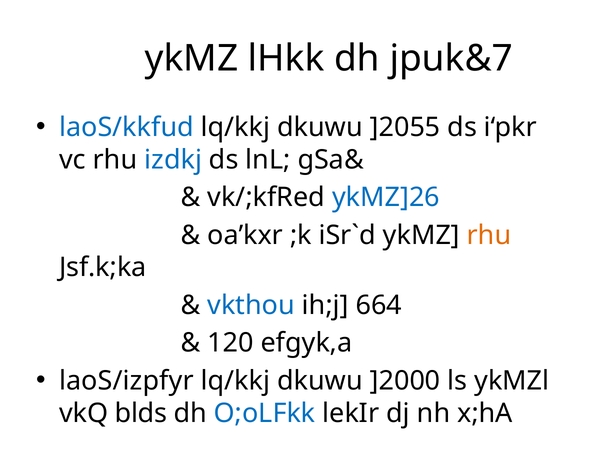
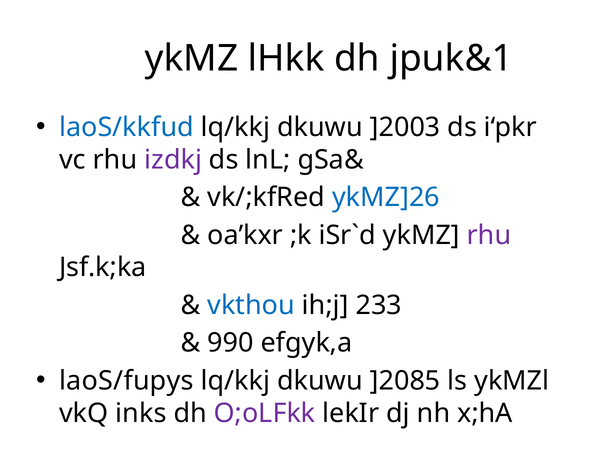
jpuk&7: jpuk&7 -> jpuk&1
]2055: ]2055 -> ]2003
izdkj colour: blue -> purple
rhu at (489, 235) colour: orange -> purple
664: 664 -> 233
120: 120 -> 990
laoS/izpfyr: laoS/izpfyr -> laoS/fupys
]2000: ]2000 -> ]2085
blds: blds -> inks
O;oLFkk colour: blue -> purple
